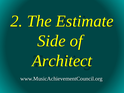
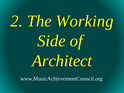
Estimate: Estimate -> Working
